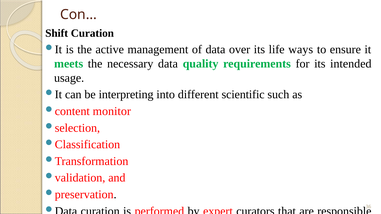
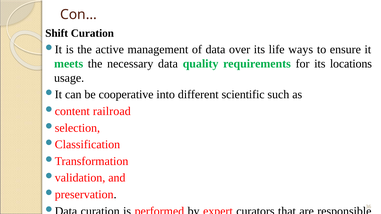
intended: intended -> locations
interpreting: interpreting -> cooperative
monitor: monitor -> railroad
